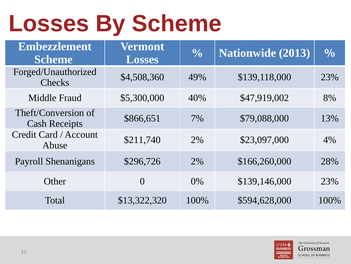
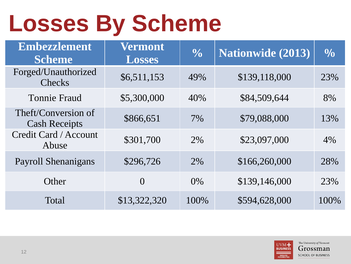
$4,508,360: $4,508,360 -> $6,511,153
Middle: Middle -> Tonnie
$47,919,002: $47,919,002 -> $84,509,644
$211,740: $211,740 -> $301,700
